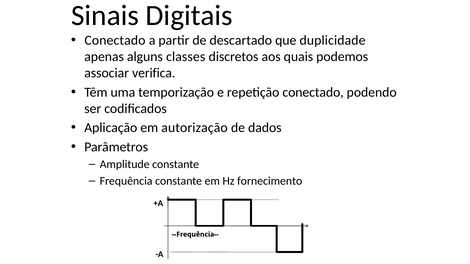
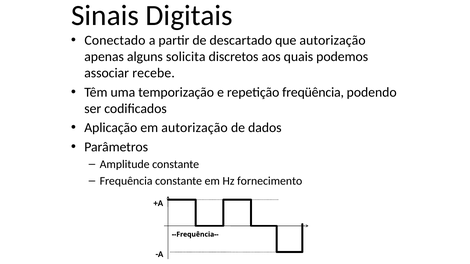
que duplicidade: duplicidade -> autorização
classes: classes -> solicita
verifica: verifica -> recebe
repetição conectado: conectado -> freqüência
